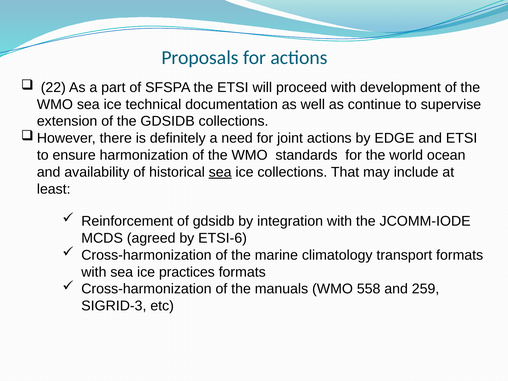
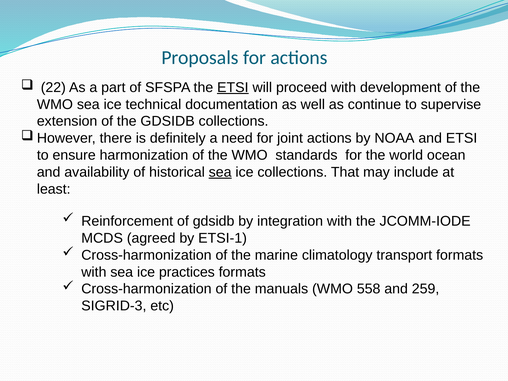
ETSI at (233, 87) underline: none -> present
EDGE: EDGE -> NOAA
ETSI-6: ETSI-6 -> ETSI-1
